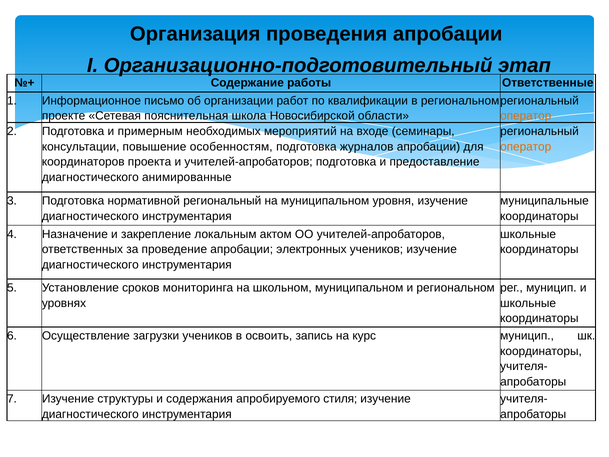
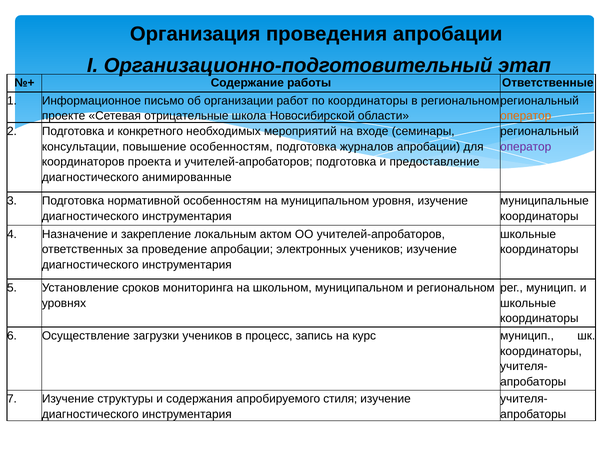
по квалификации: квалификации -> координаторы
пояснительная: пояснительная -> отрицательные
примерным: примерным -> конкретного
оператор at (526, 147) colour: orange -> purple
нормативной региональный: региональный -> особенностям
освоить: освоить -> процесс
